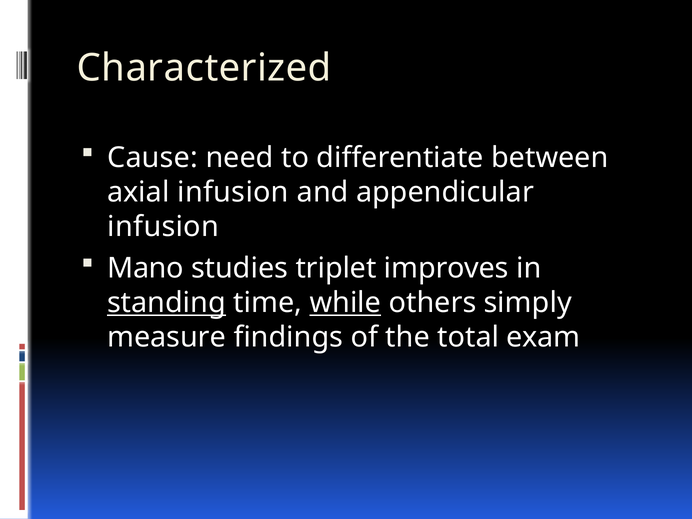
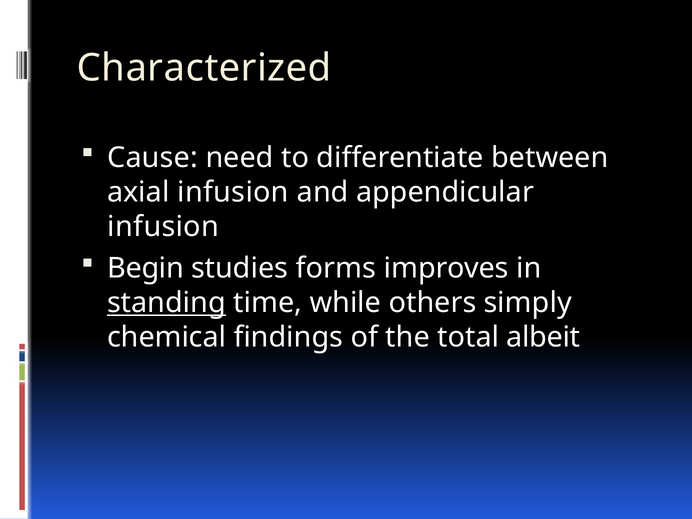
Mano: Mano -> Begin
triplet: triplet -> forms
while underline: present -> none
measure: measure -> chemical
exam: exam -> albeit
